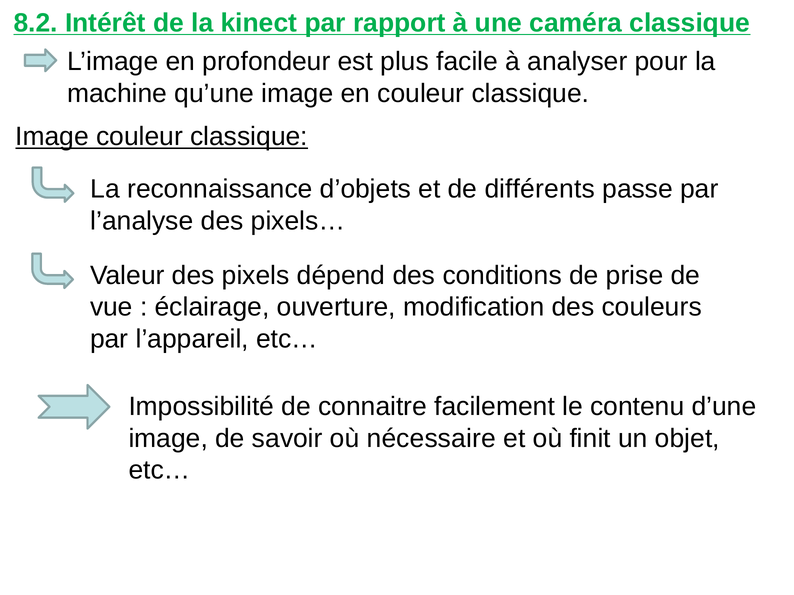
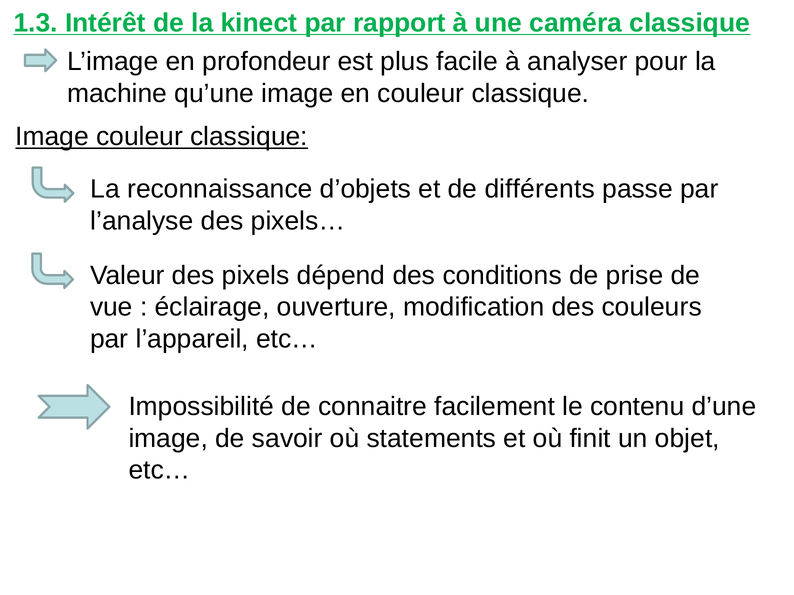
8.2: 8.2 -> 1.3
nécessaire: nécessaire -> statements
